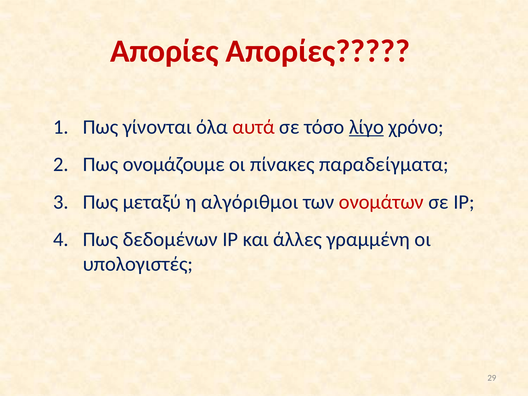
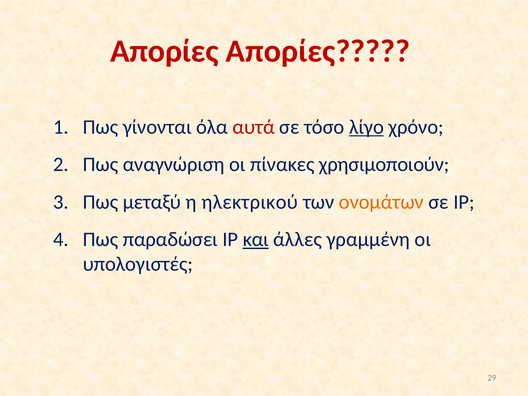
ονομάζουμε: ονομάζουμε -> αναγνώριση
παραδείγματα: παραδείγματα -> χρησιμοποιούν
αλγόριθμοι: αλγόριθμοι -> ηλεκτρικού
ονομάτων colour: red -> orange
δεδομένων: δεδομένων -> παραδώσει
και underline: none -> present
